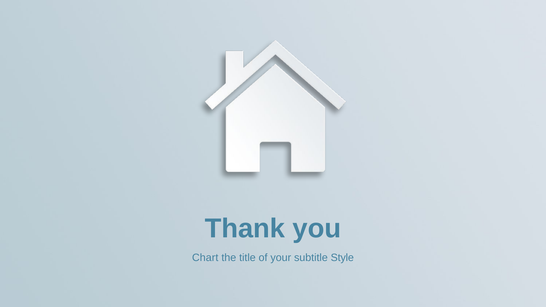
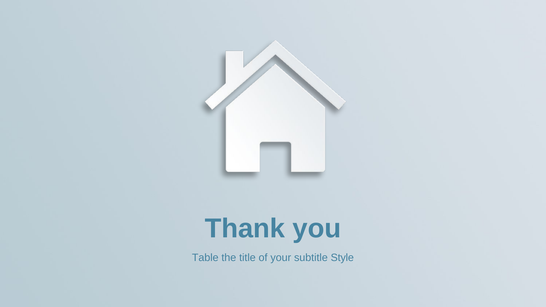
Chart: Chart -> Table
